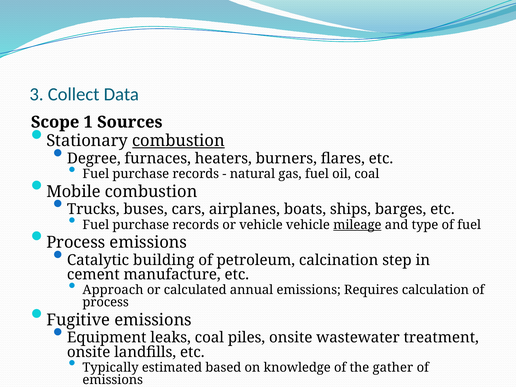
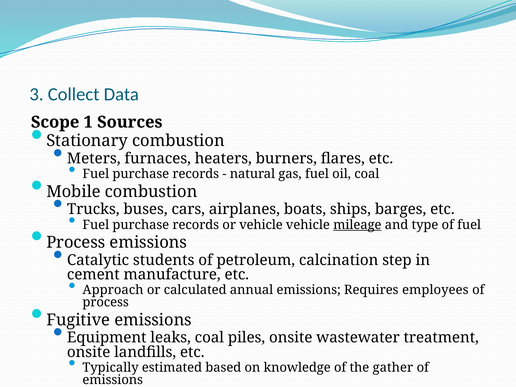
combustion at (178, 141) underline: present -> none
Degree: Degree -> Meters
building: building -> students
calculation: calculation -> employees
